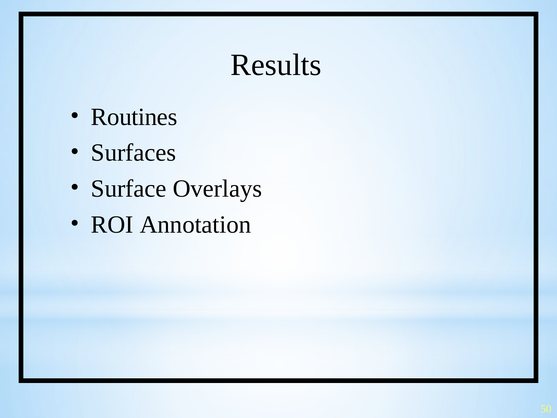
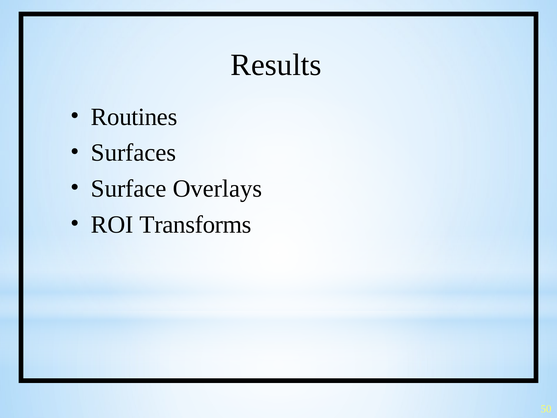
Annotation: Annotation -> Transforms
